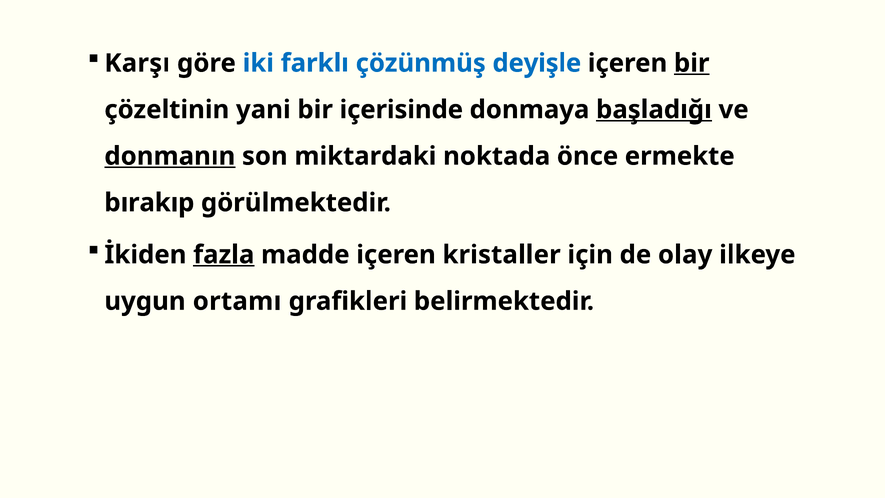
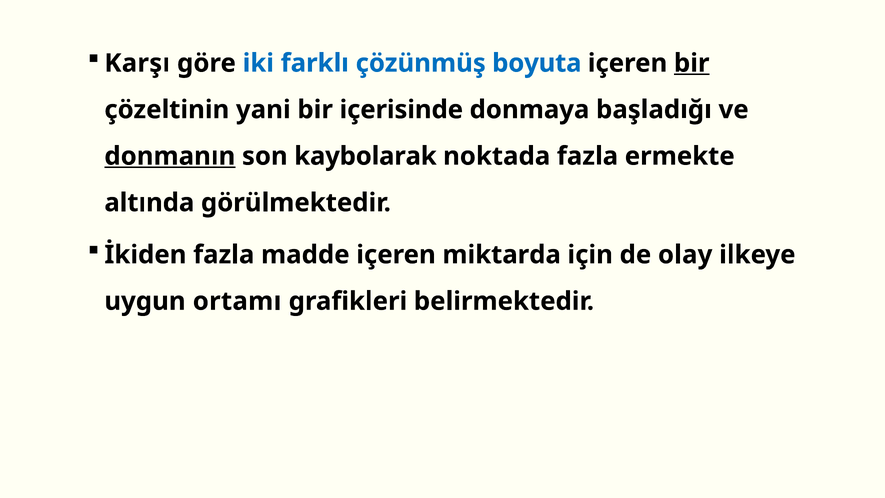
deyişle: deyişle -> boyuta
başladığı underline: present -> none
miktardaki: miktardaki -> kaybolarak
noktada önce: önce -> fazla
bırakıp: bırakıp -> altında
fazla at (224, 255) underline: present -> none
kristaller: kristaller -> miktarda
